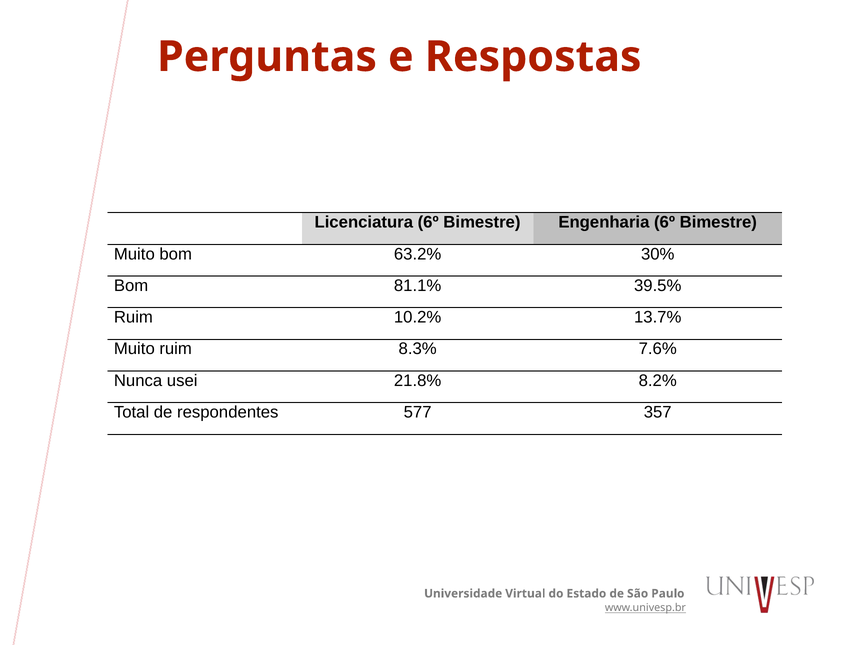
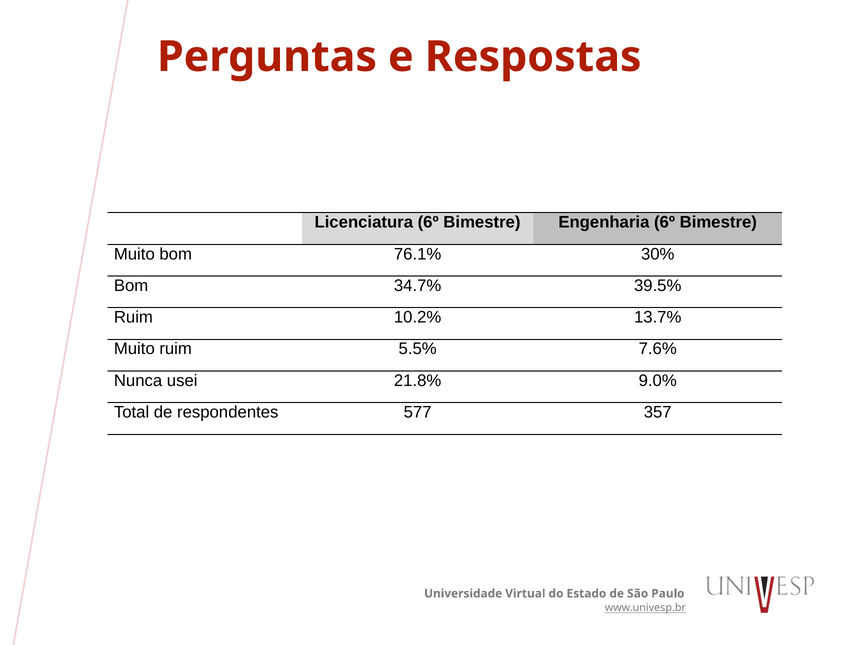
63.2%: 63.2% -> 76.1%
81.1%: 81.1% -> 34.7%
8.3%: 8.3% -> 5.5%
8.2%: 8.2% -> 9.0%
